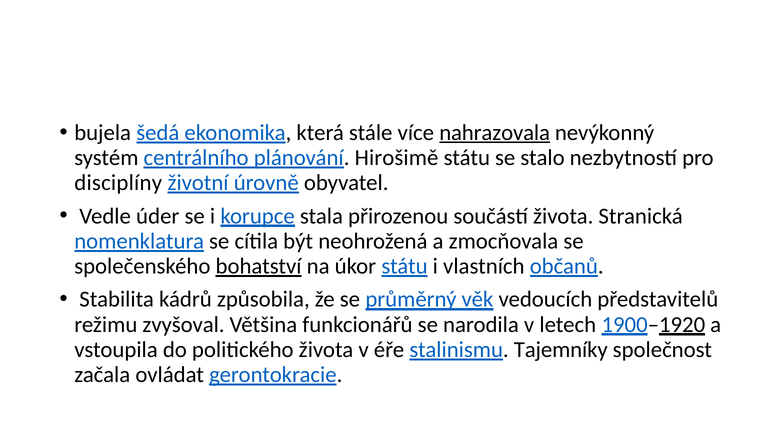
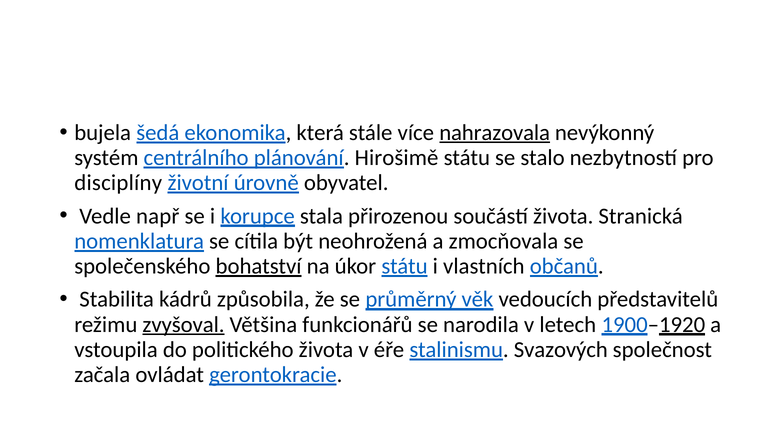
úder: úder -> např
zvyšoval underline: none -> present
Tajemníky: Tajemníky -> Svazových
